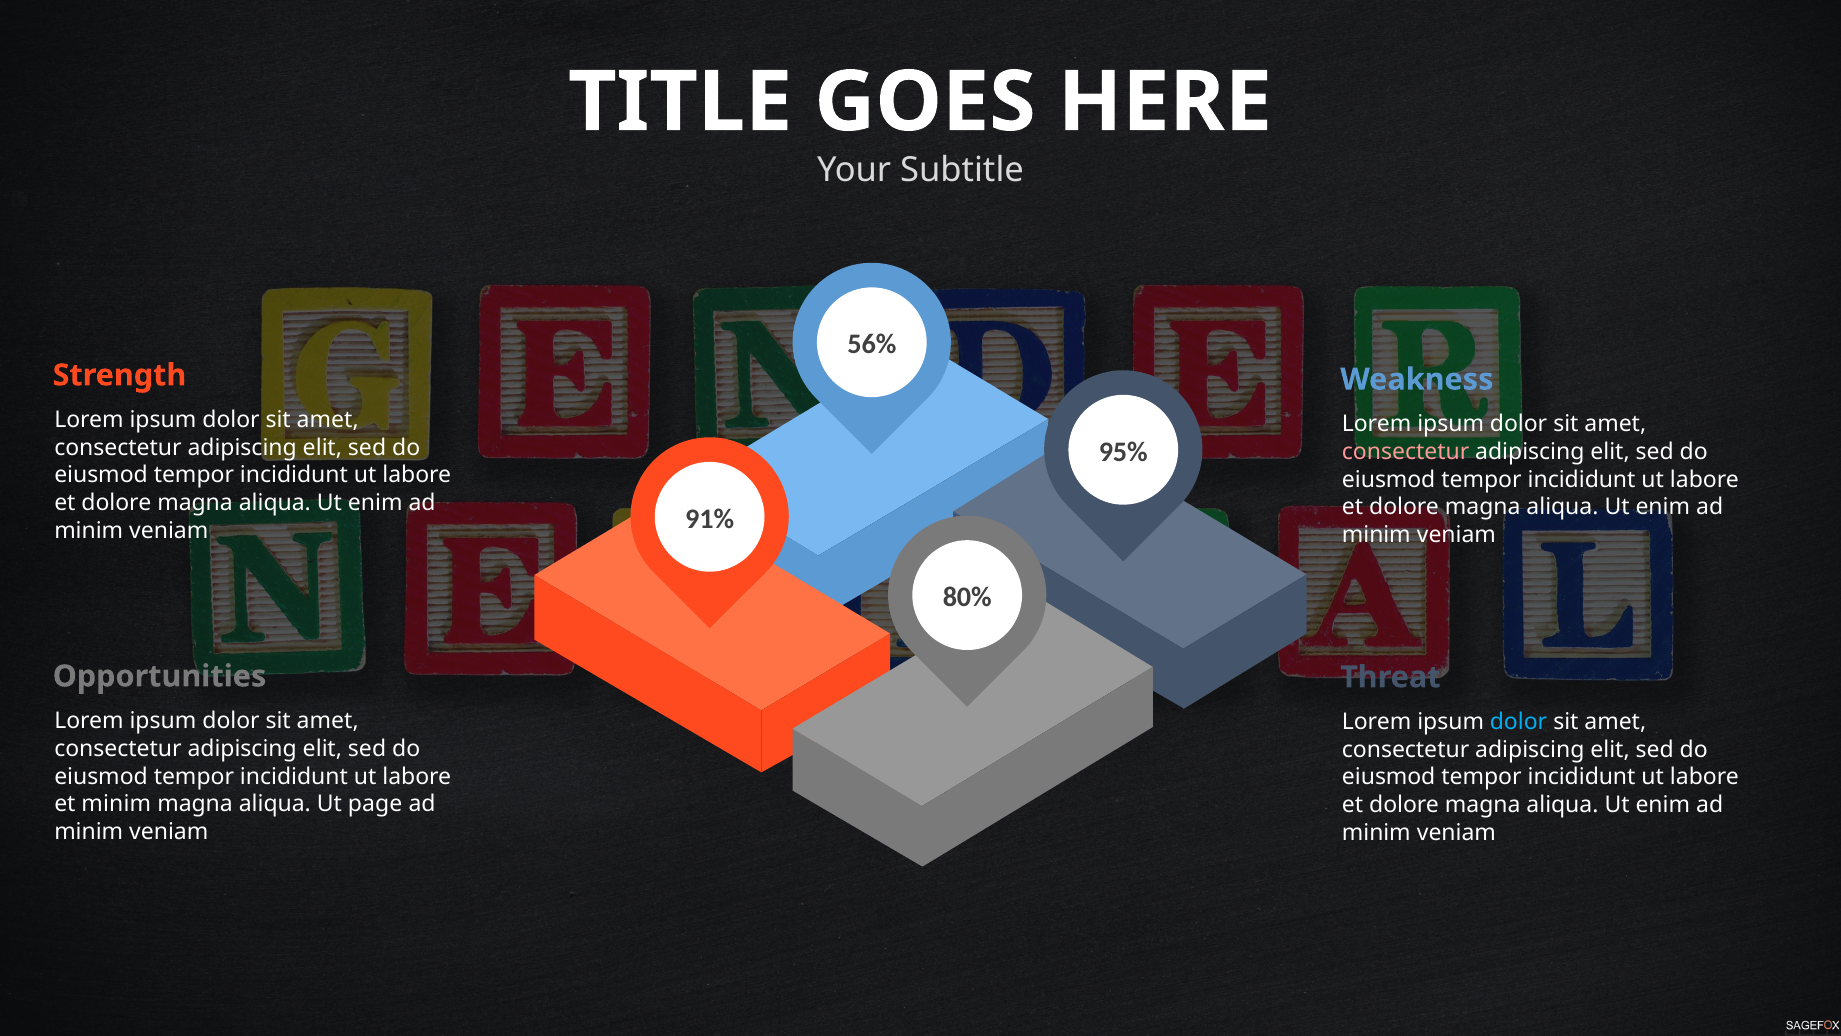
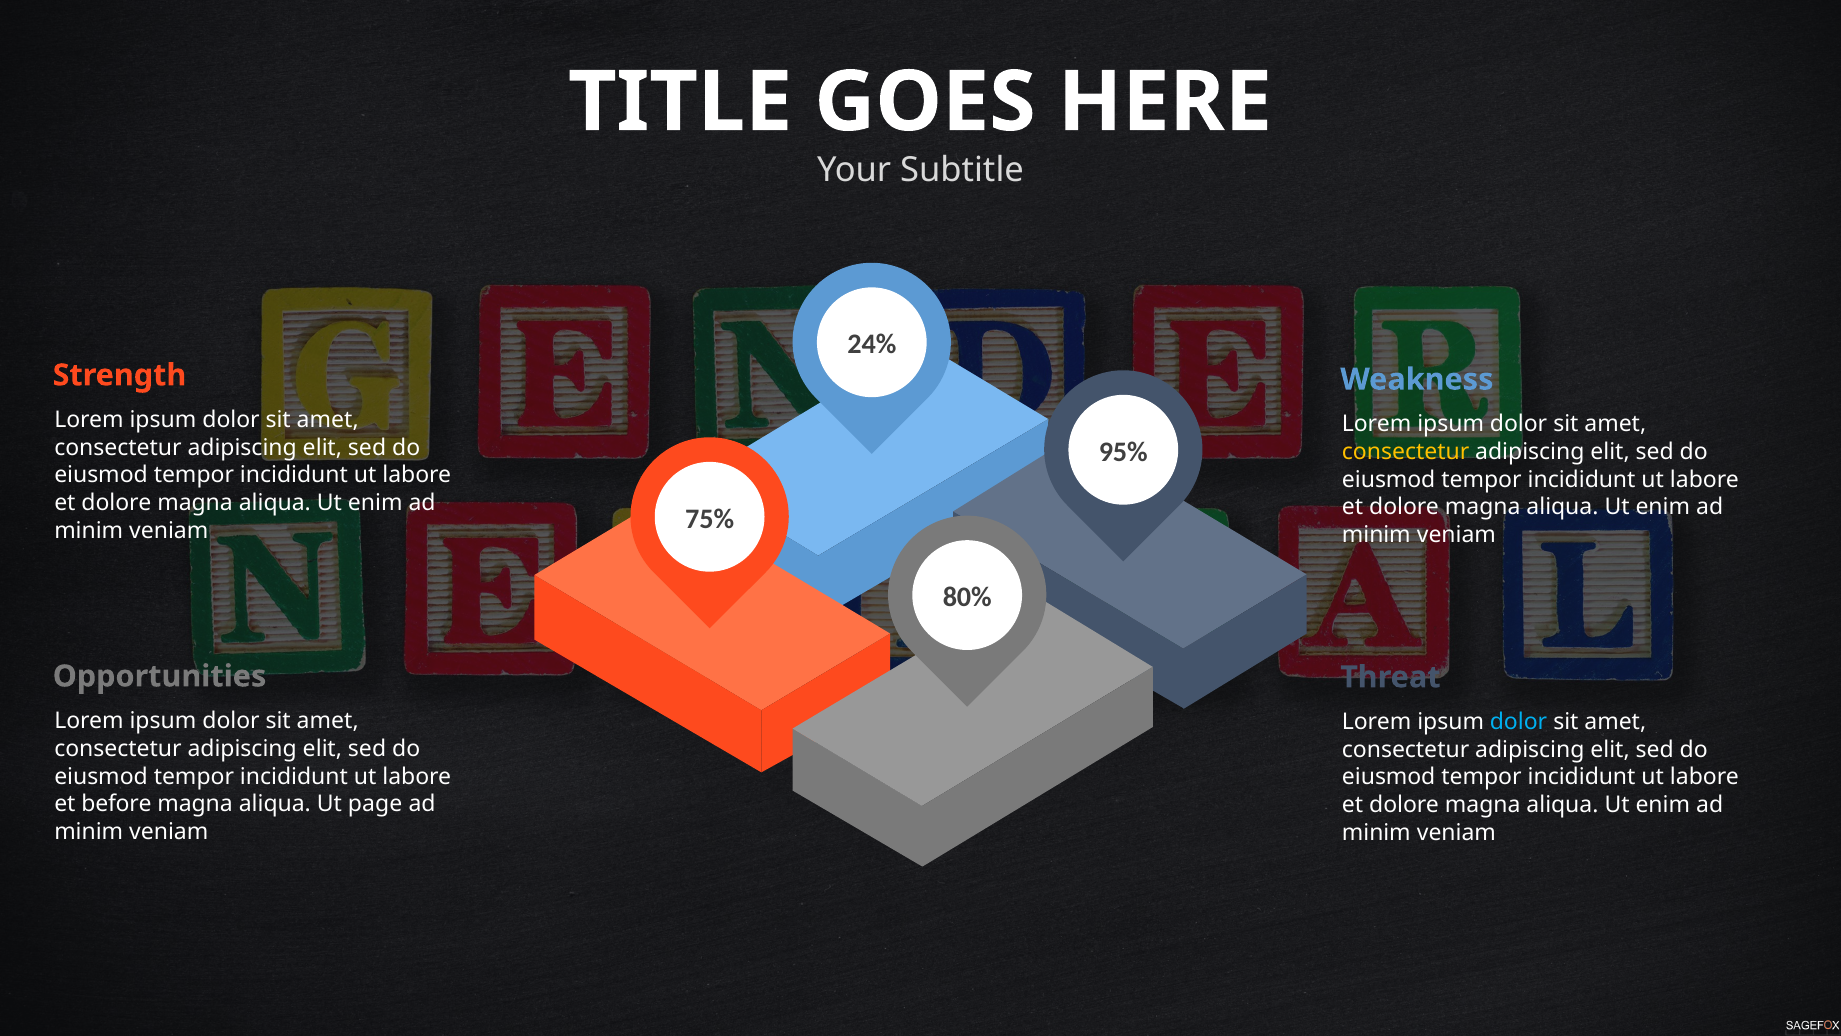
56%: 56% -> 24%
consectetur at (1406, 452) colour: pink -> yellow
91%: 91% -> 75%
et minim: minim -> before
